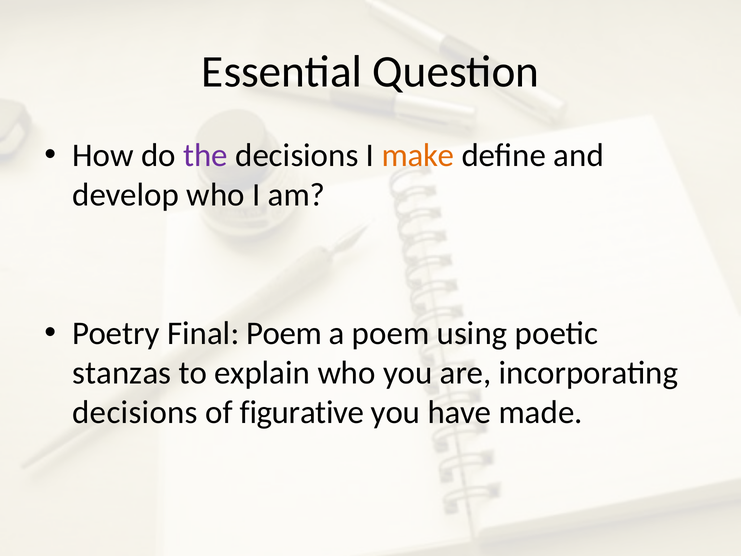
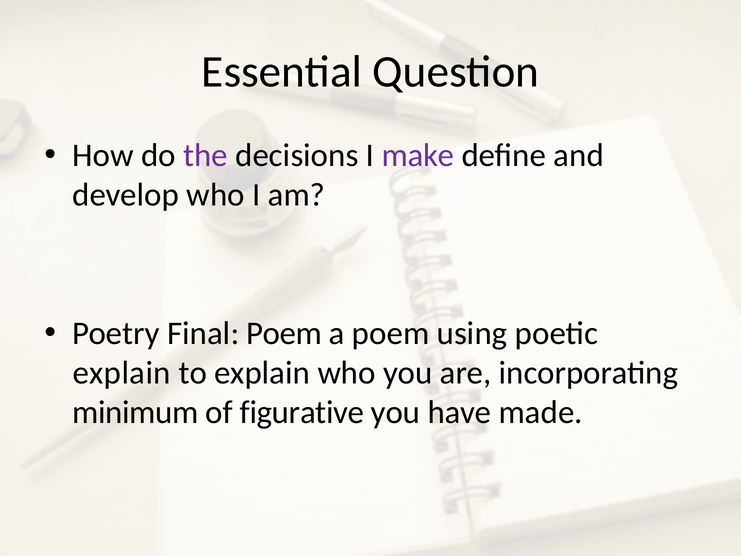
make colour: orange -> purple
stanzas at (122, 373): stanzas -> explain
decisions at (135, 412): decisions -> minimum
